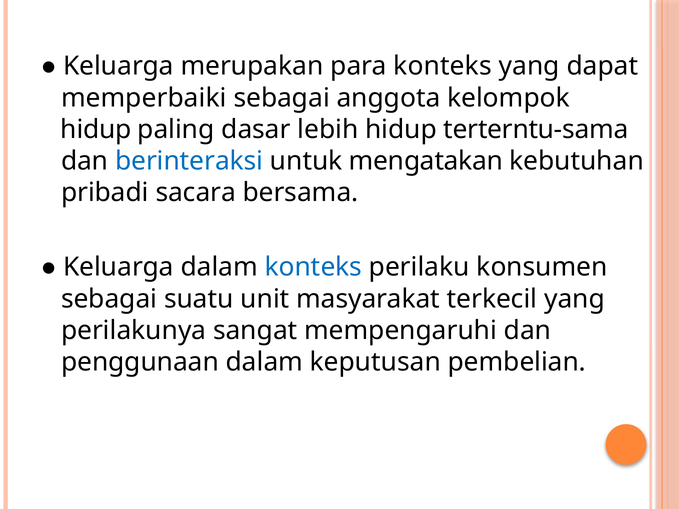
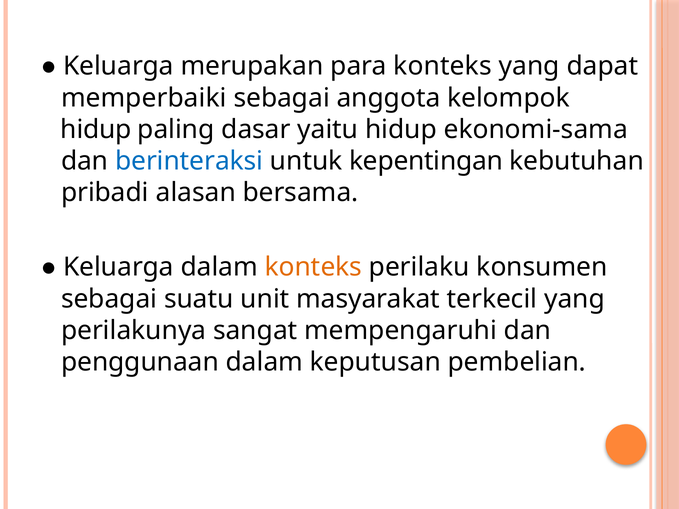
lebih: lebih -> yaitu
terterntu-sama: terterntu-sama -> ekonomi-sama
mengatakan: mengatakan -> kepentingan
sacara: sacara -> alasan
konteks at (313, 267) colour: blue -> orange
